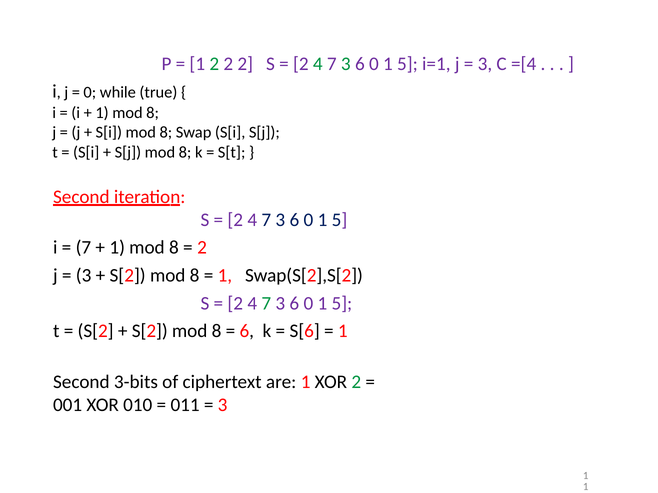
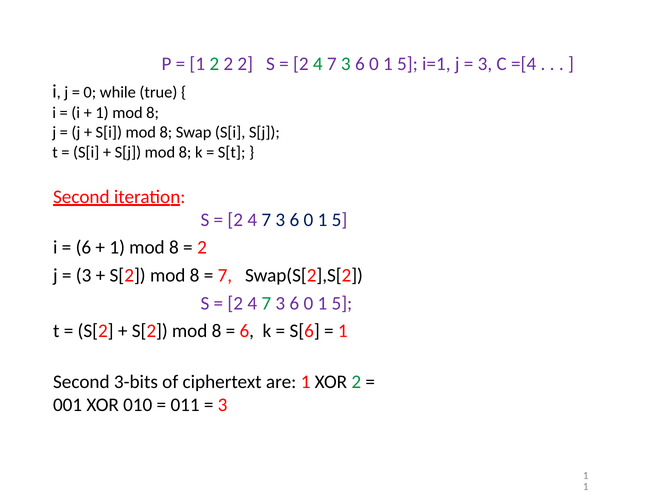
7 at (83, 248): 7 -> 6
1 at (225, 276): 1 -> 7
